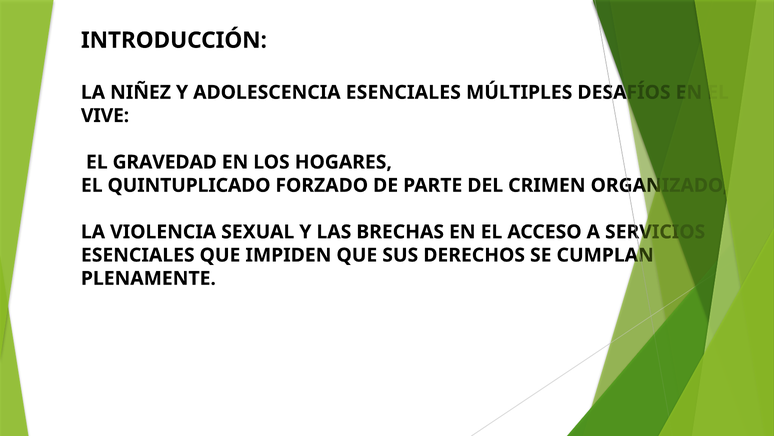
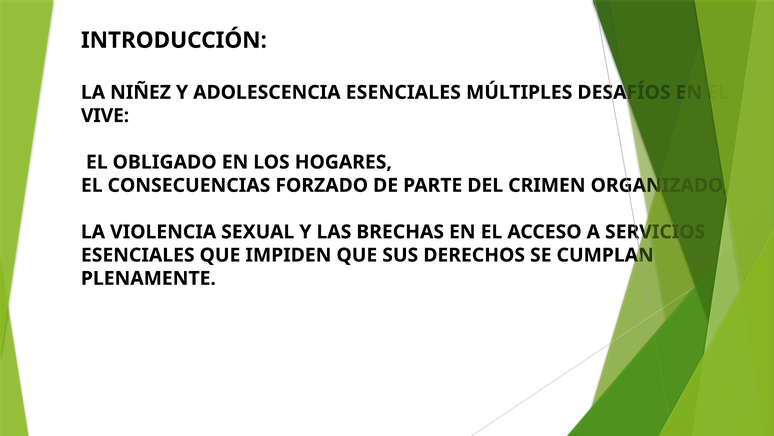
GRAVEDAD: GRAVEDAD -> OBLIGADO
QUINTUPLICADO: QUINTUPLICADO -> CONSECUENCIAS
